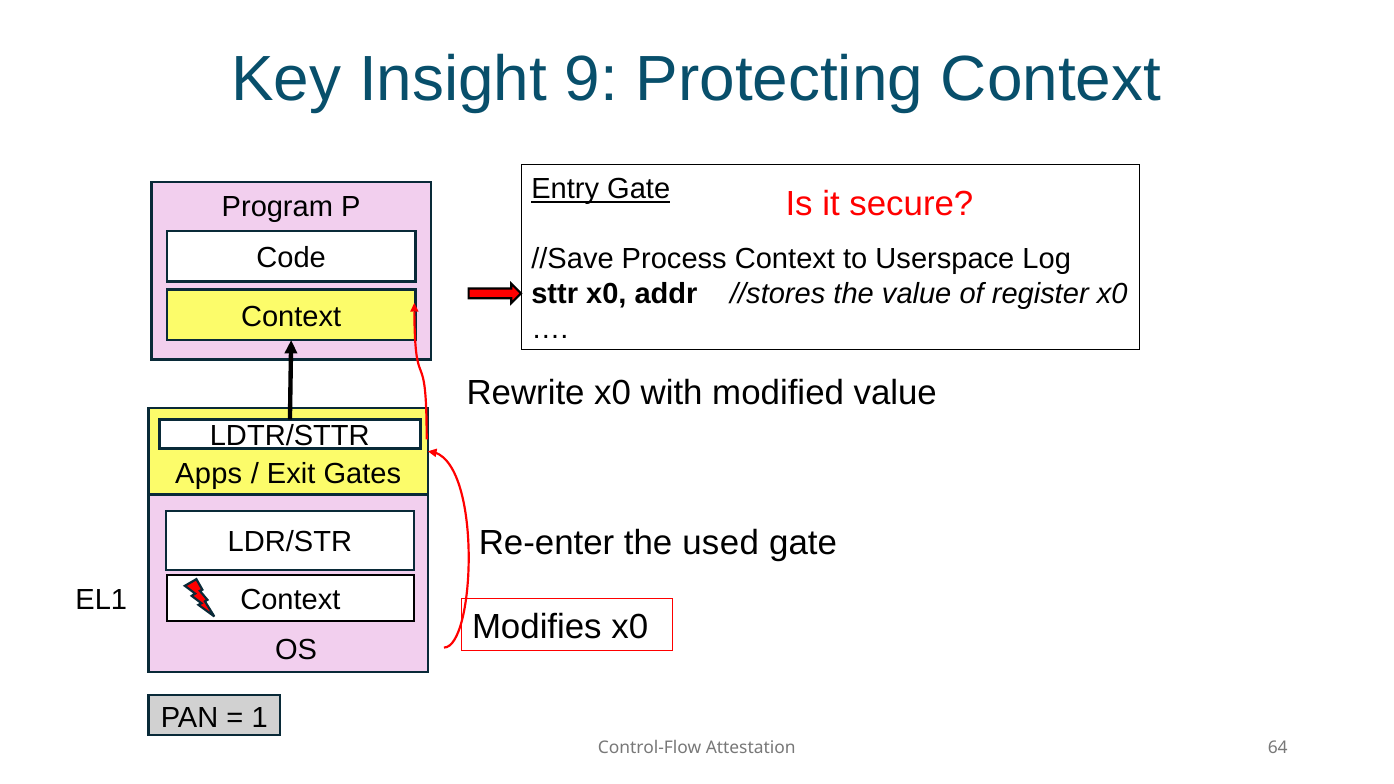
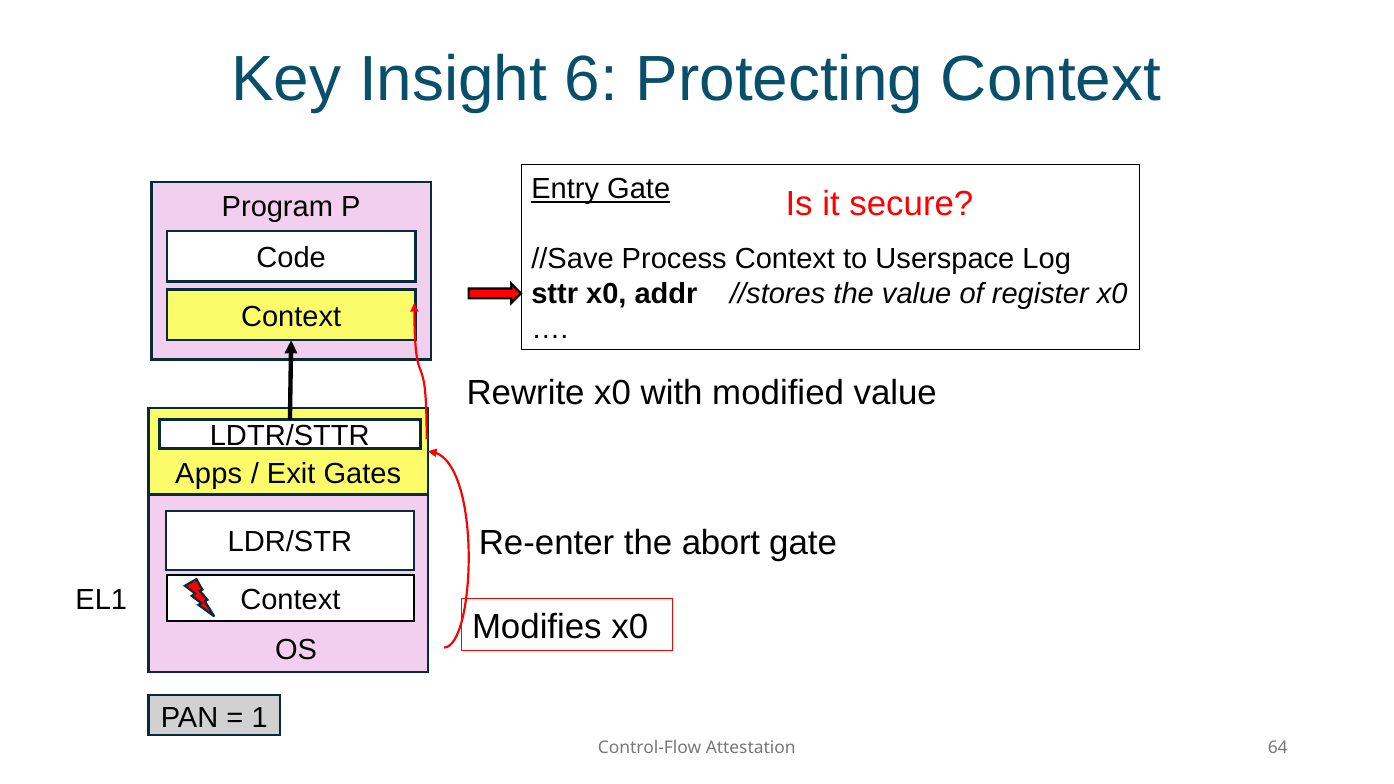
9: 9 -> 6
used: used -> abort
